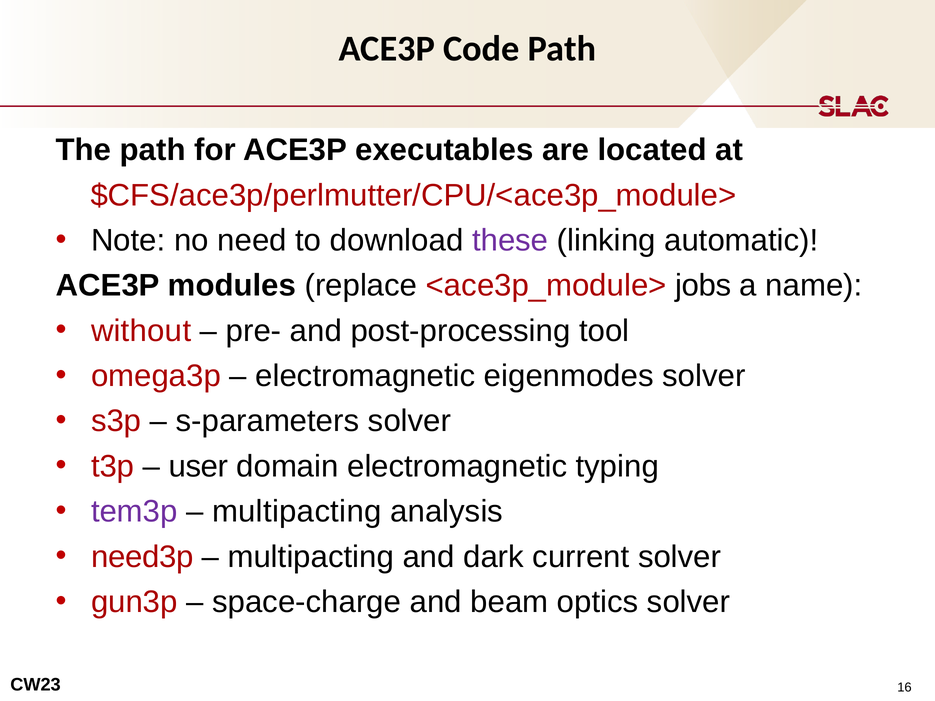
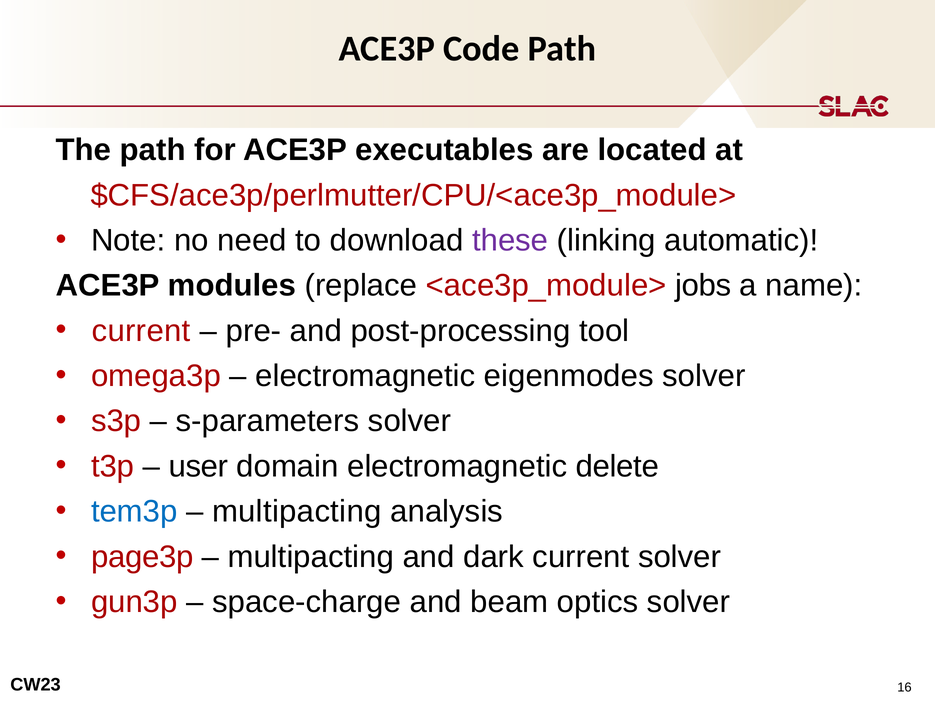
without at (141, 331): without -> current
typing: typing -> delete
tem3p colour: purple -> blue
need3p: need3p -> page3p
